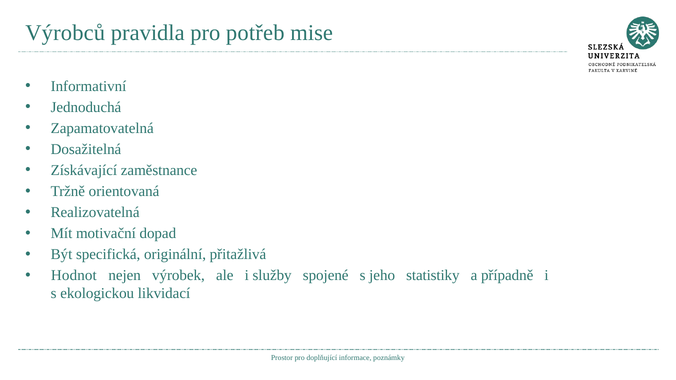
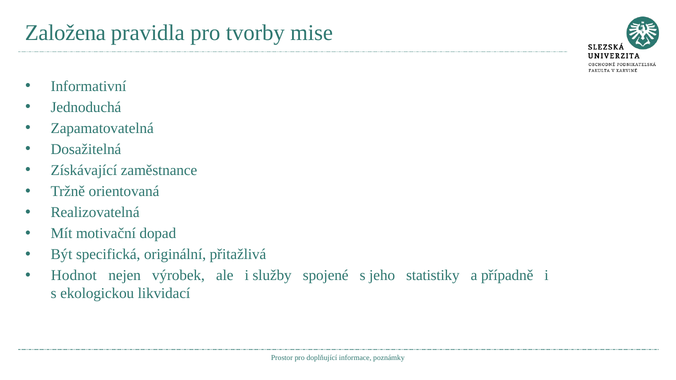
Výrobců: Výrobců -> Založena
potřeb: potřeb -> tvorby
